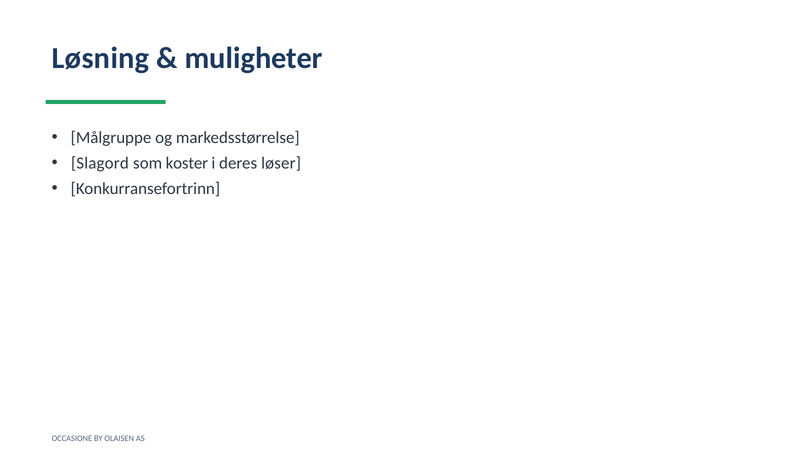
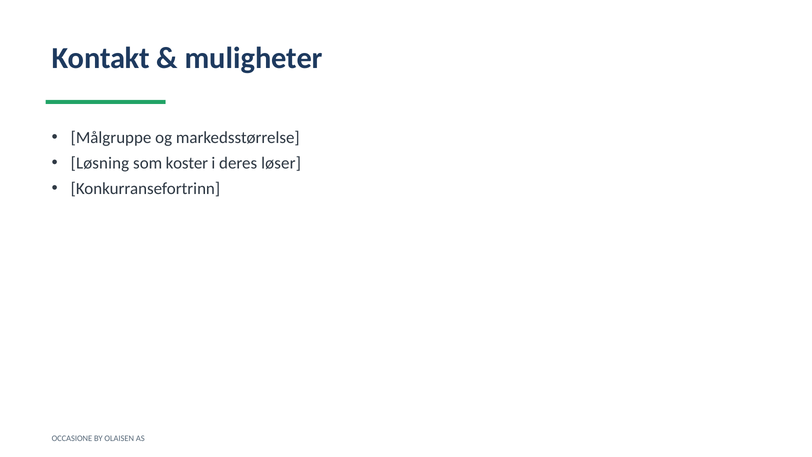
Løsning: Løsning -> Kontakt
Slagord: Slagord -> Løsning
